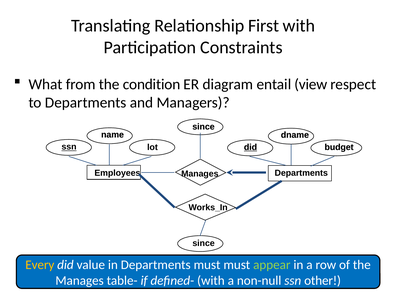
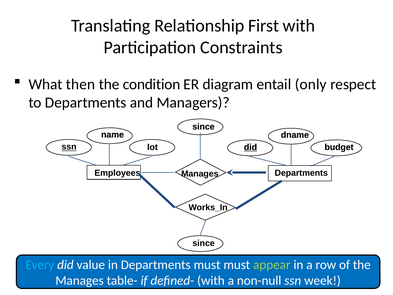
from: from -> then
view: view -> only
Every colour: yellow -> light blue
other: other -> week
